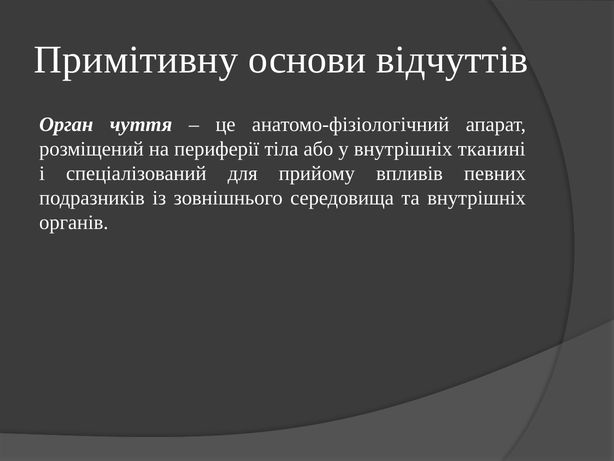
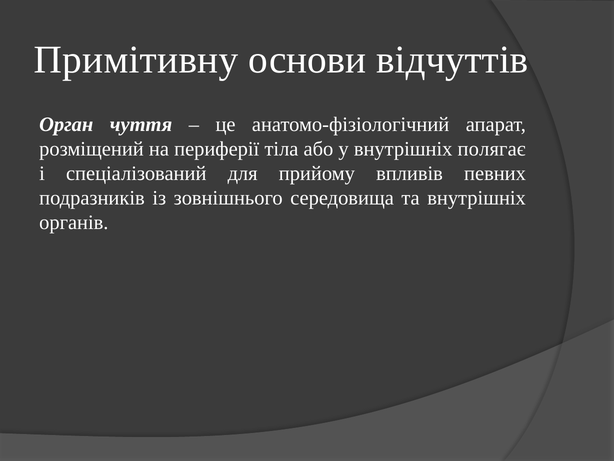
тканині: тканині -> полягає
